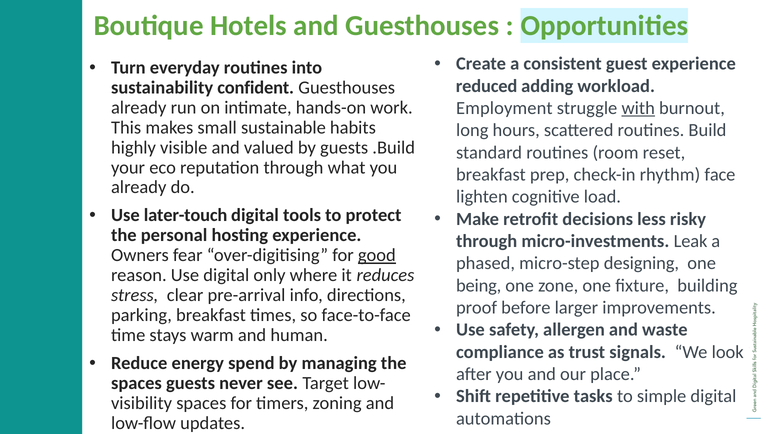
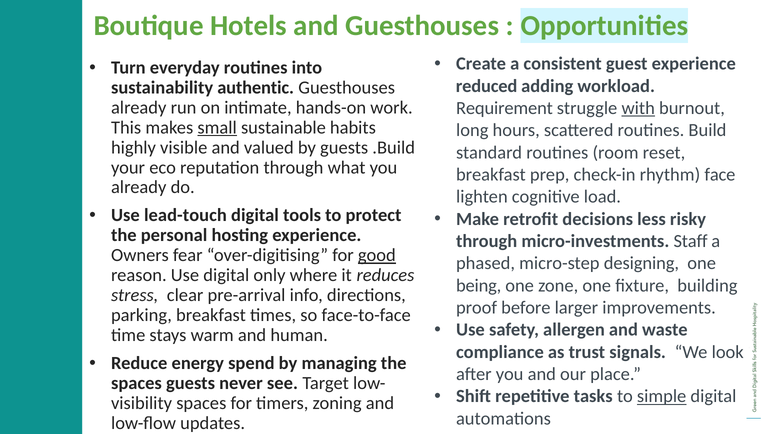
confident: confident -> authentic
Employment: Employment -> Requirement
small underline: none -> present
later-touch: later-touch -> lead-touch
Leak: Leak -> Staff
simple underline: none -> present
